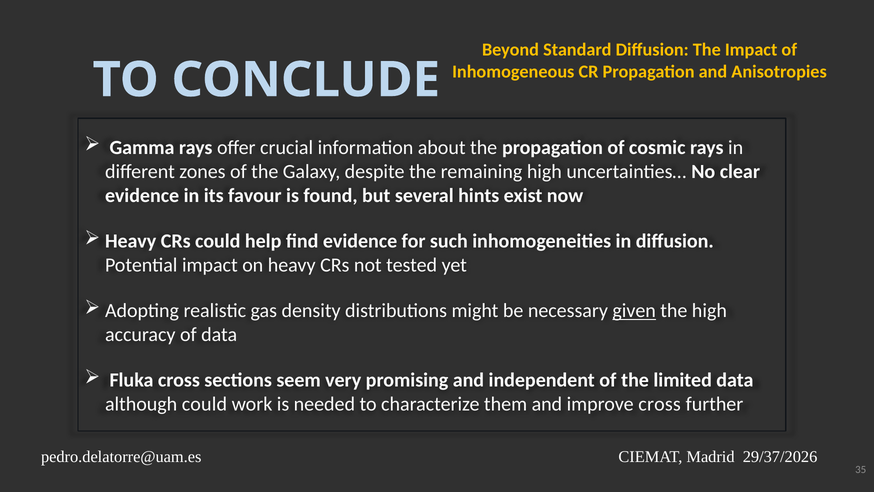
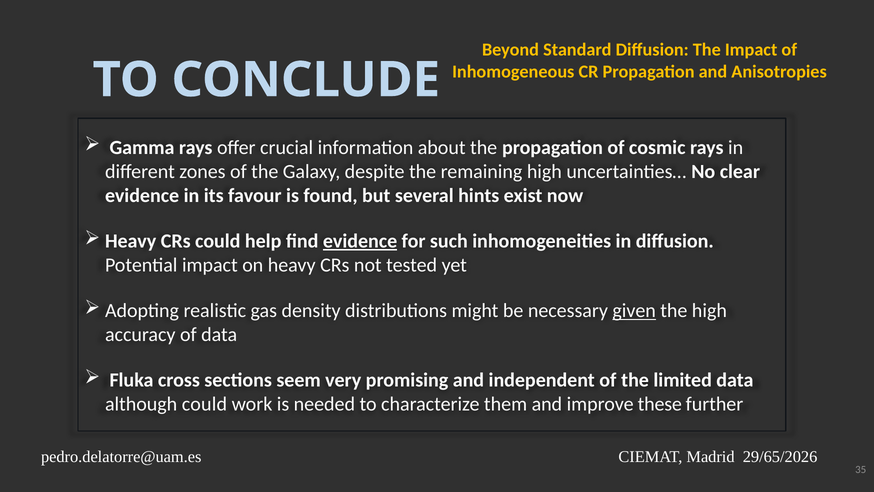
evidence at (360, 241) underline: none -> present
improve cross: cross -> these
29/37/2026: 29/37/2026 -> 29/65/2026
